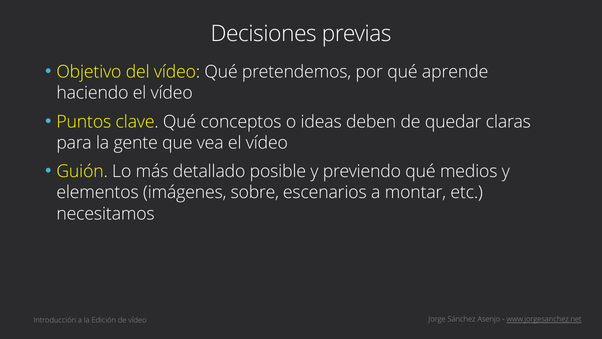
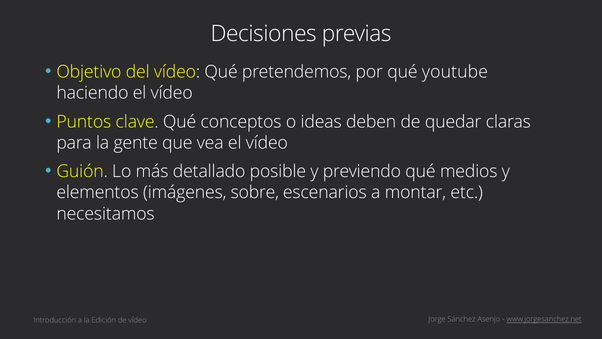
aprende: aprende -> youtube
